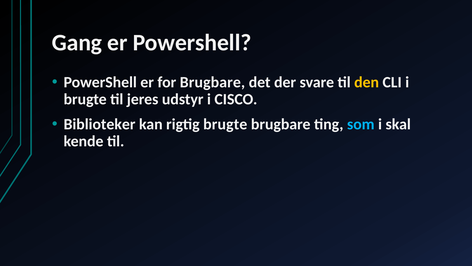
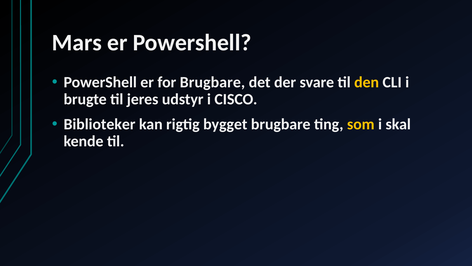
Gang: Gang -> Mars
rigtig brugte: brugte -> bygget
som colour: light blue -> yellow
